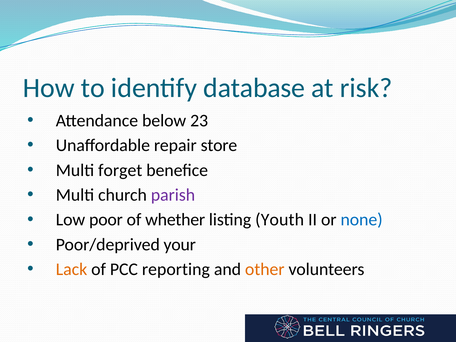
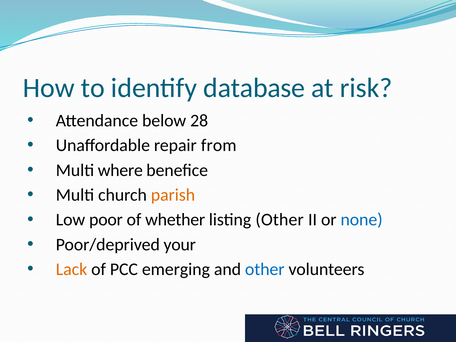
23: 23 -> 28
store: store -> from
forget: forget -> where
parish colour: purple -> orange
listing Youth: Youth -> Other
reporting: reporting -> emerging
other at (265, 269) colour: orange -> blue
